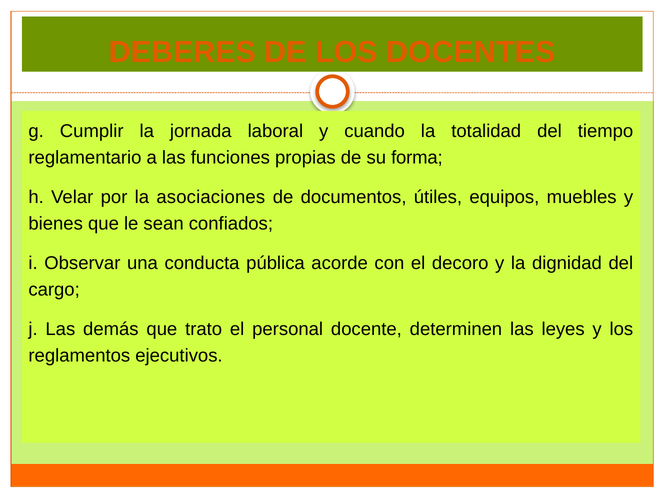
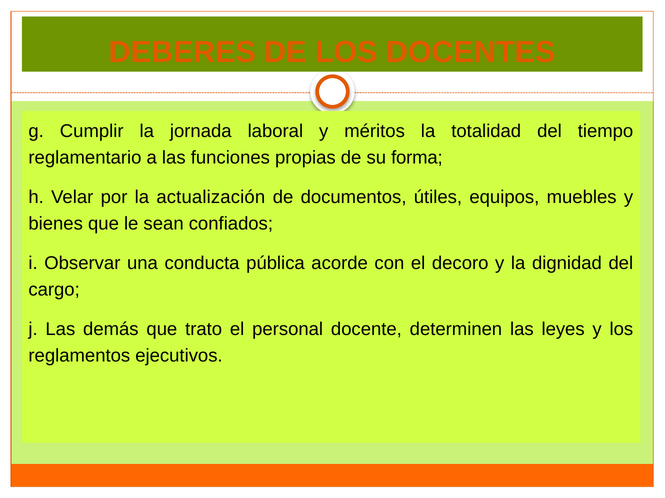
cuando: cuando -> méritos
asociaciones: asociaciones -> actualización
